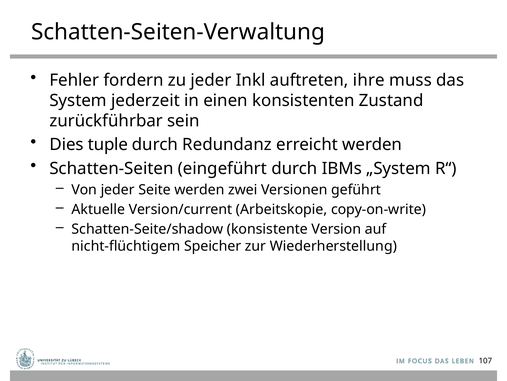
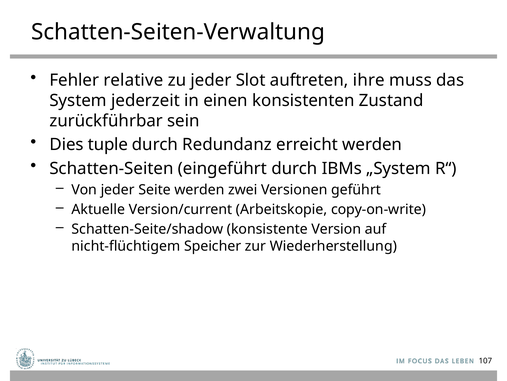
fordern: fordern -> relative
Inkl: Inkl -> Slot
